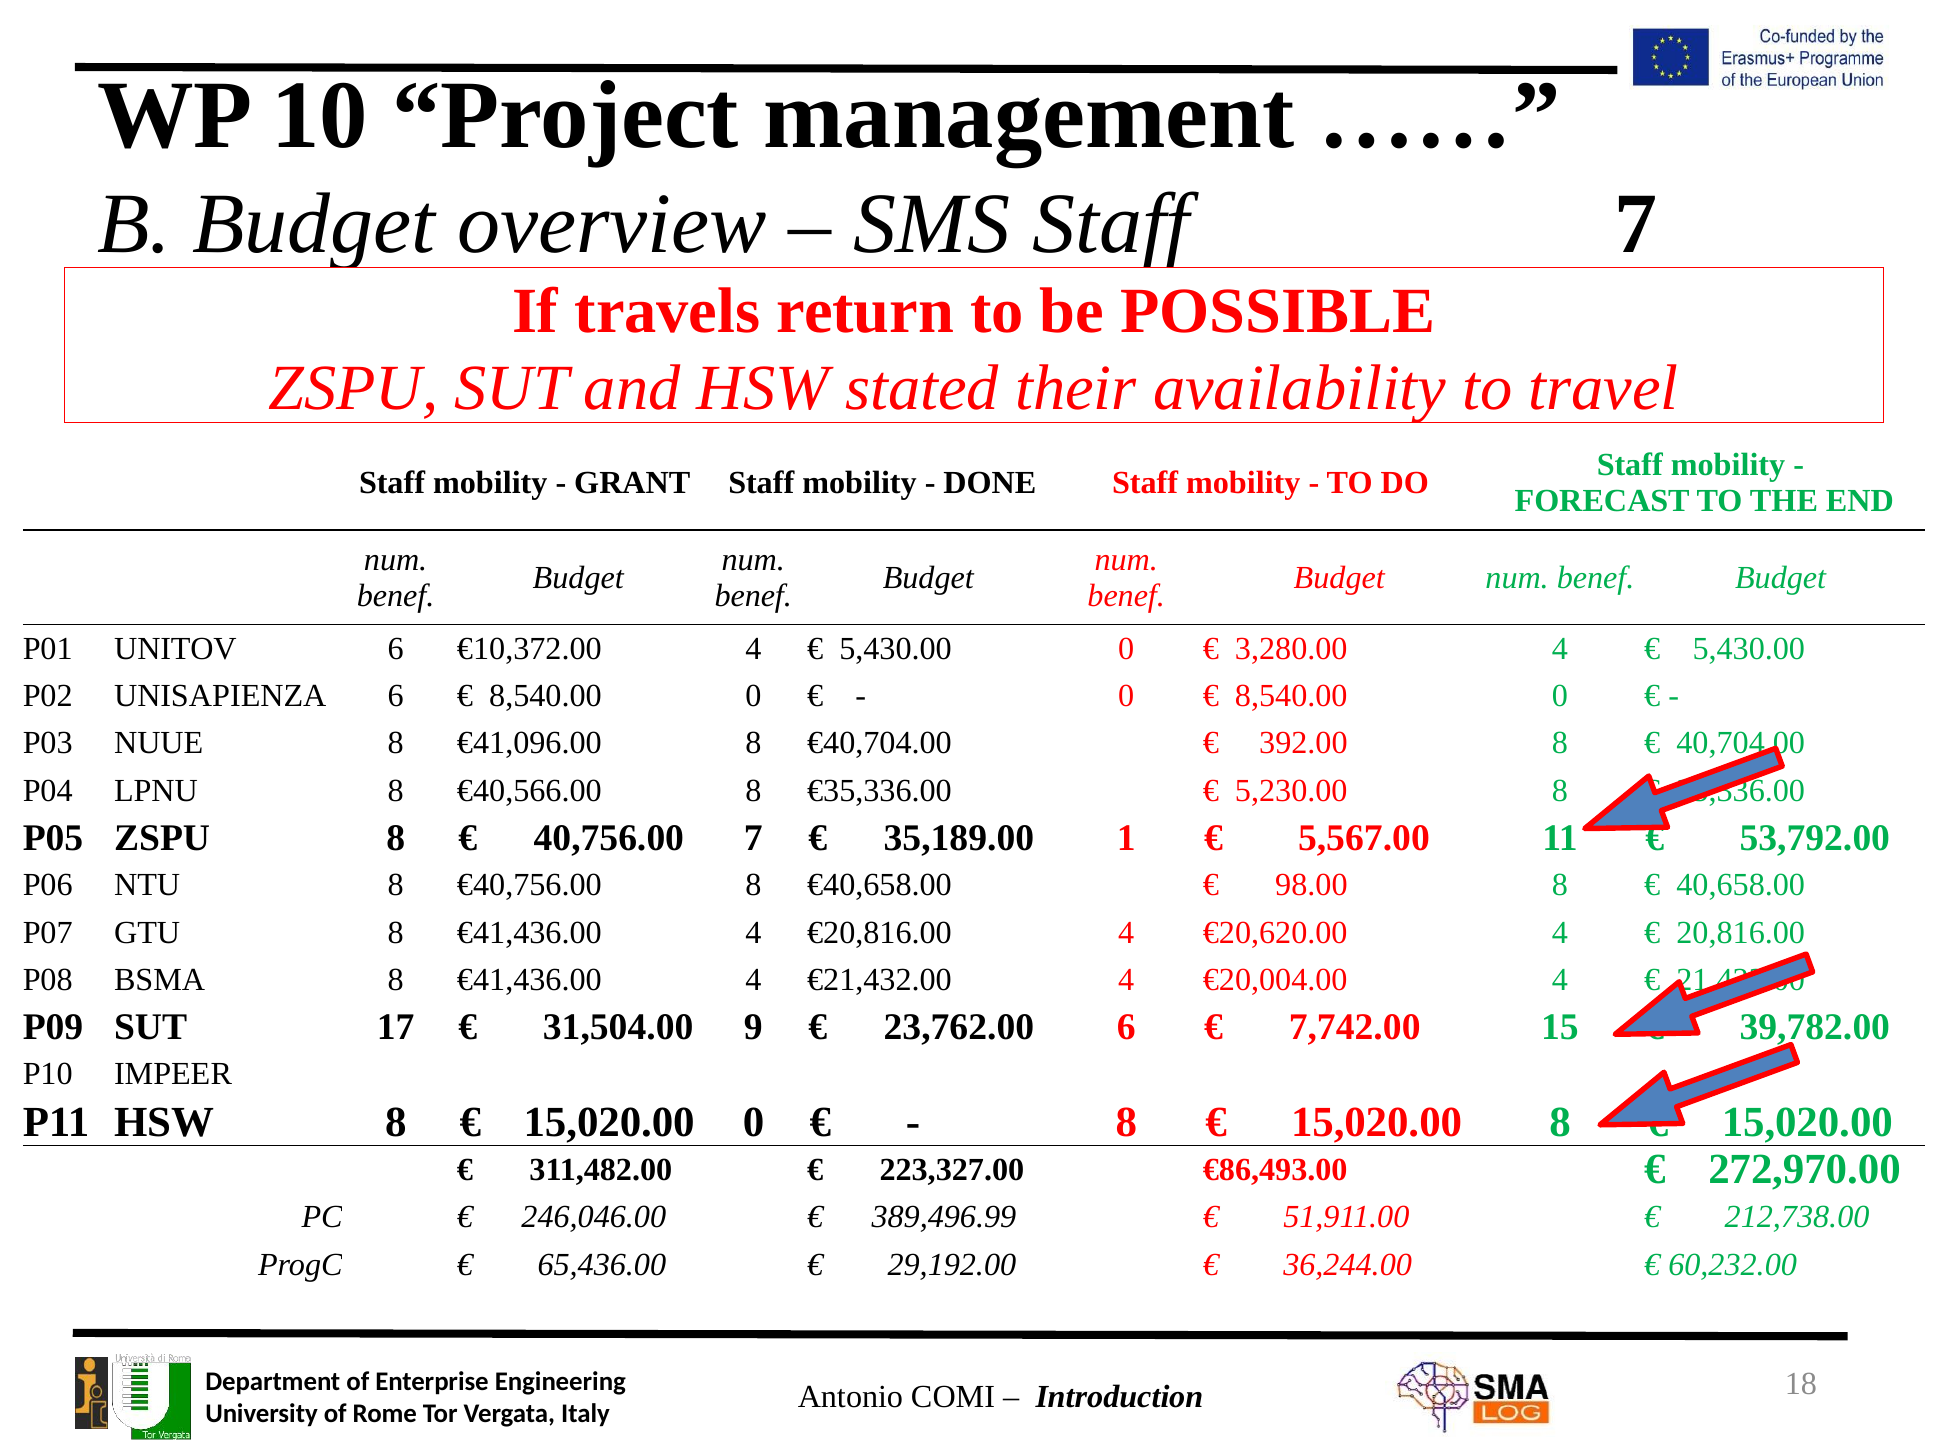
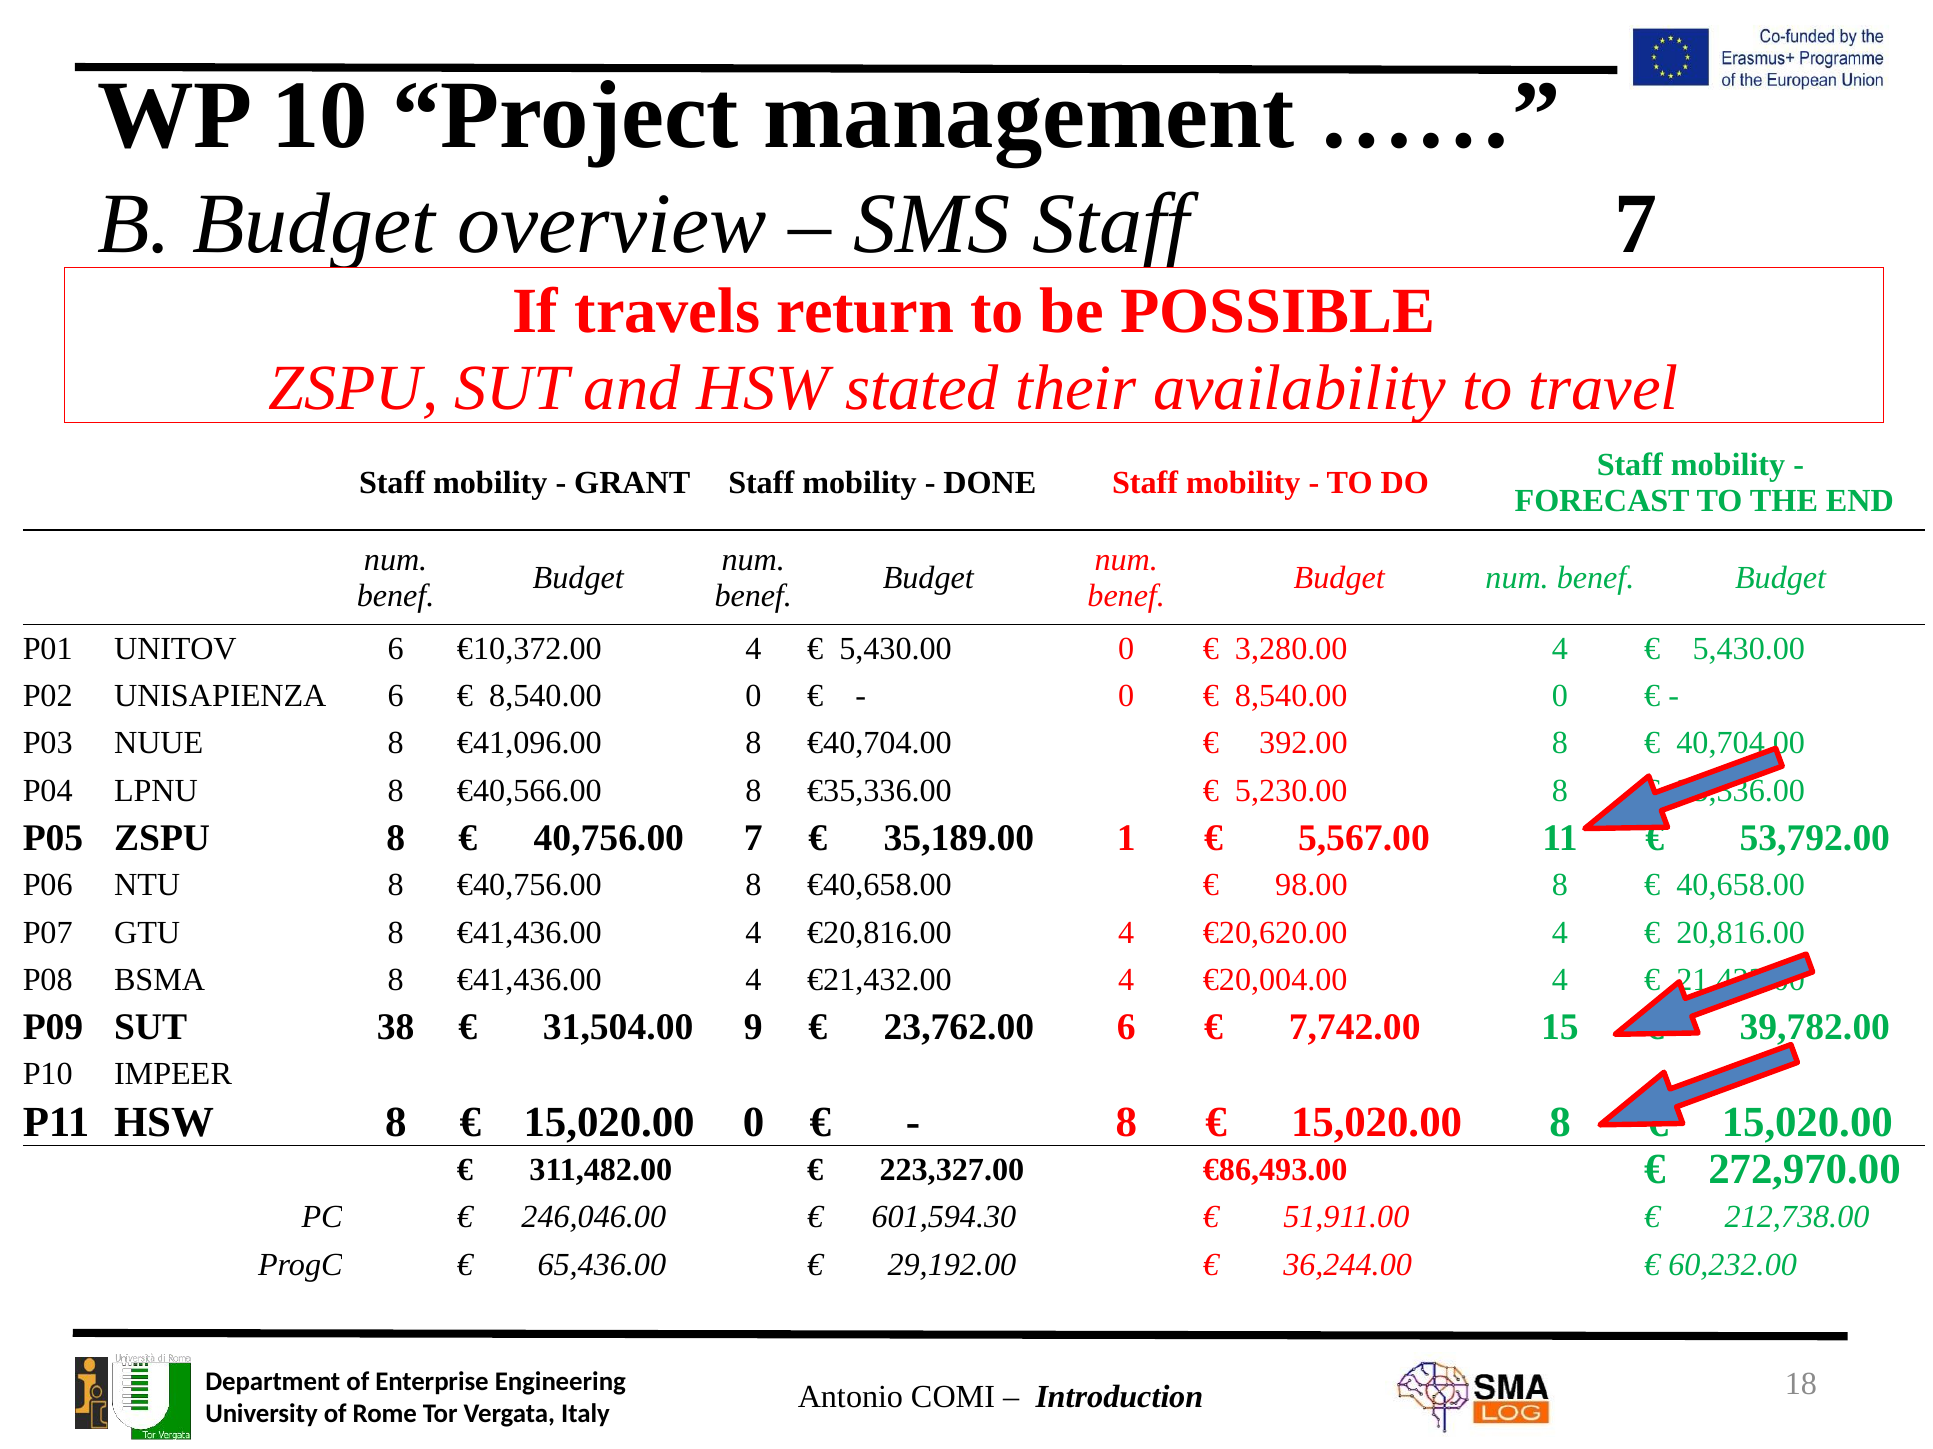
17: 17 -> 38
389,496.99: 389,496.99 -> 601,594.30
